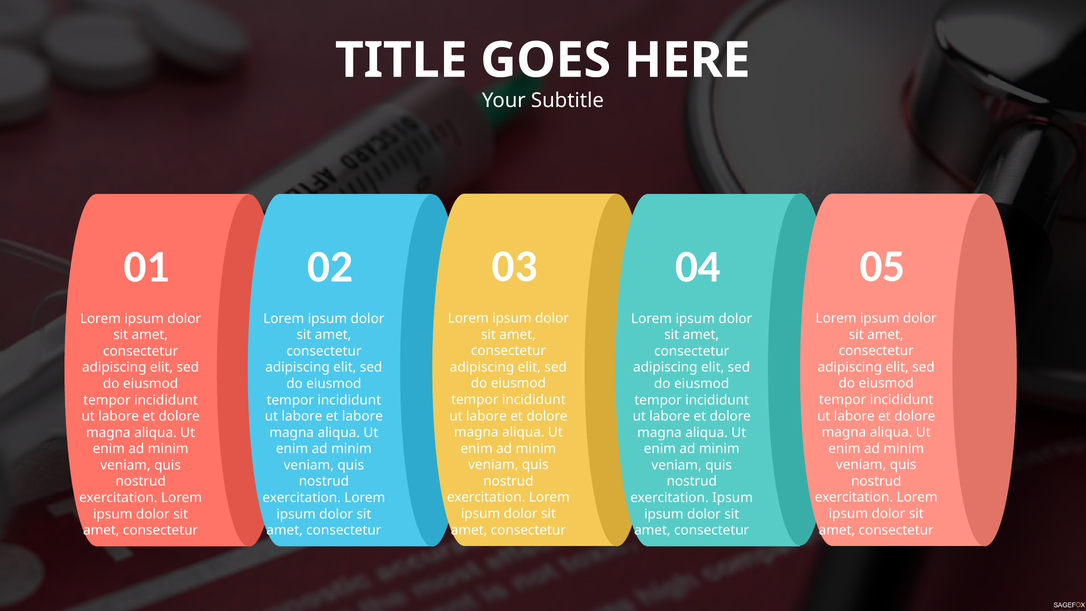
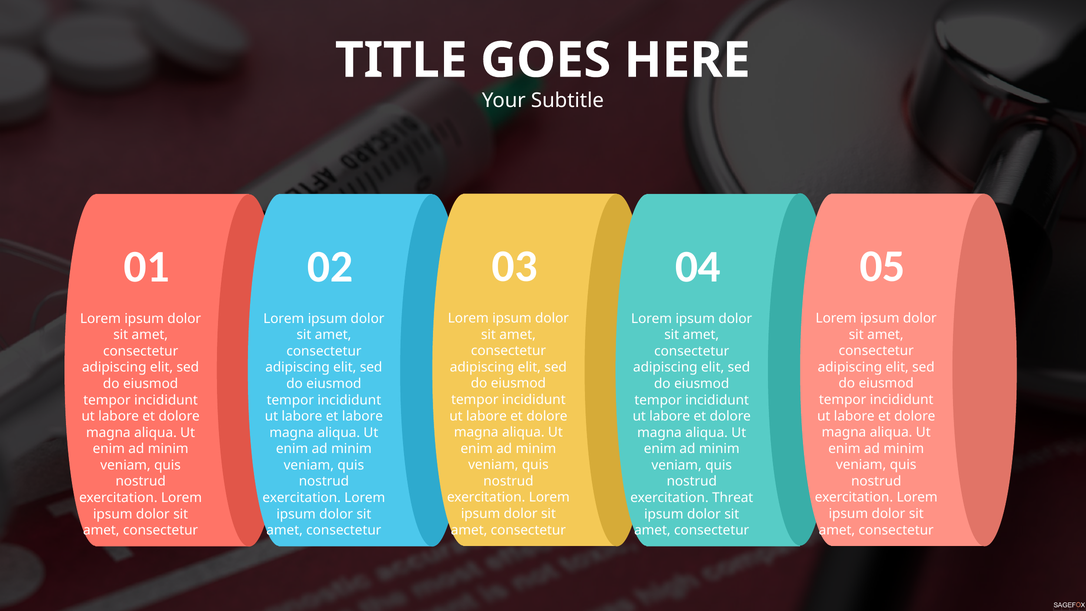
exercitation Ipsum: Ipsum -> Threat
